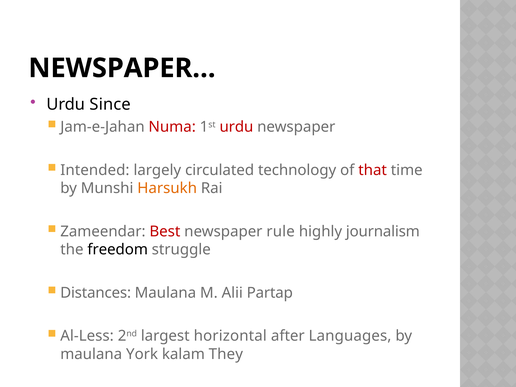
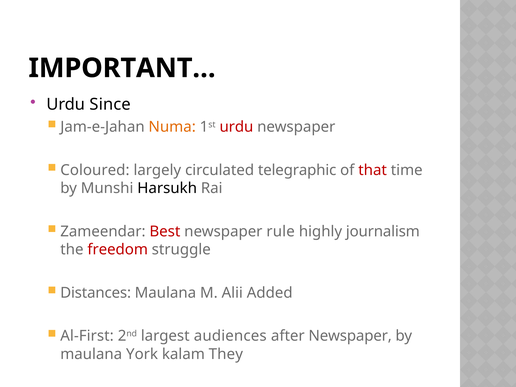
NEWSPAPER…: NEWSPAPER… -> IMPORTANT…
Numa colour: red -> orange
Intended: Intended -> Coloured
technology: technology -> telegraphic
Harsukh colour: orange -> black
freedom colour: black -> red
Partap: Partap -> Added
Al-Less: Al-Less -> Al-First
horizontal: horizontal -> audiences
after Languages: Languages -> Newspaper
